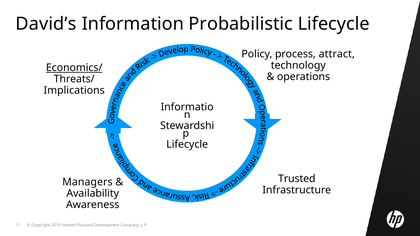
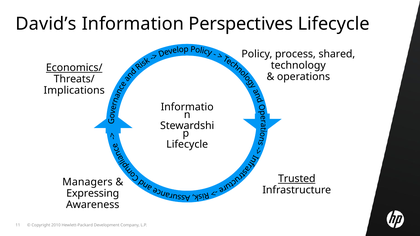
Probabilistic: Probabilistic -> Perspectives
attract: attract -> shared
Trusted underline: none -> present
Availability: Availability -> Expressing
